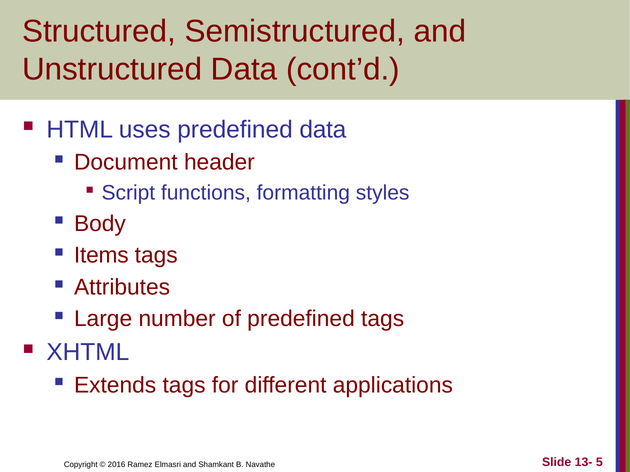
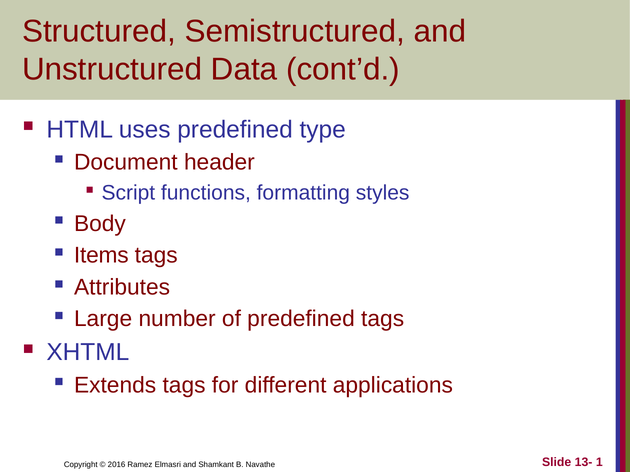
predefined data: data -> type
5: 5 -> 1
